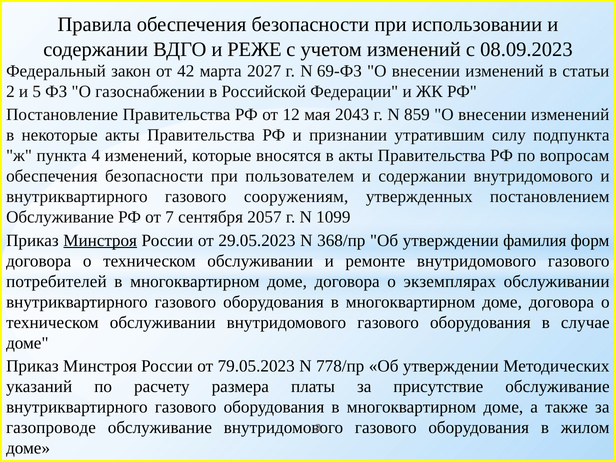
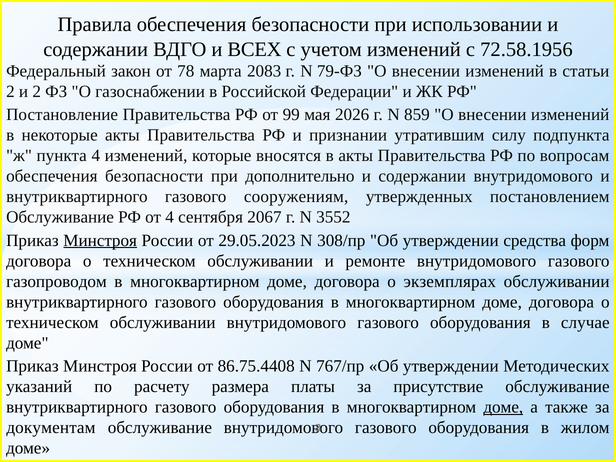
РЕЖЕ: РЕЖЕ -> ВСЕХ
08.09.2023: 08.09.2023 -> 72.58.1956
42: 42 -> 78
2027: 2027 -> 2083
69-ФЗ: 69-ФЗ -> 79-ФЗ
и 5: 5 -> 2
12: 12 -> 99
2043: 2043 -> 2026
пользователем: пользователем -> дополнительно
от 7: 7 -> 4
2057: 2057 -> 2067
1099: 1099 -> 3552
368/пр: 368/пр -> 308/пр
фамилия: фамилия -> средства
потребителей: потребителей -> газопроводом
79.05.2023: 79.05.2023 -> 86.75.4408
778/пр: 778/пр -> 767/пр
доме at (503, 407) underline: none -> present
газопроводе: газопроводе -> документам
